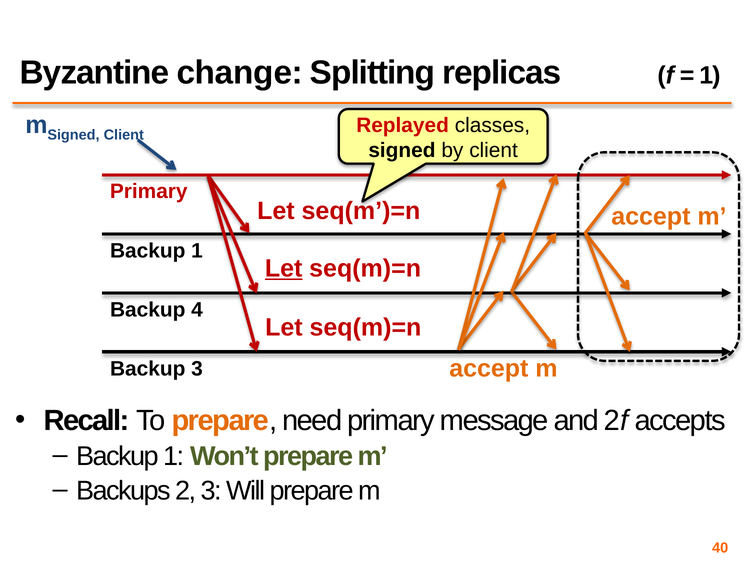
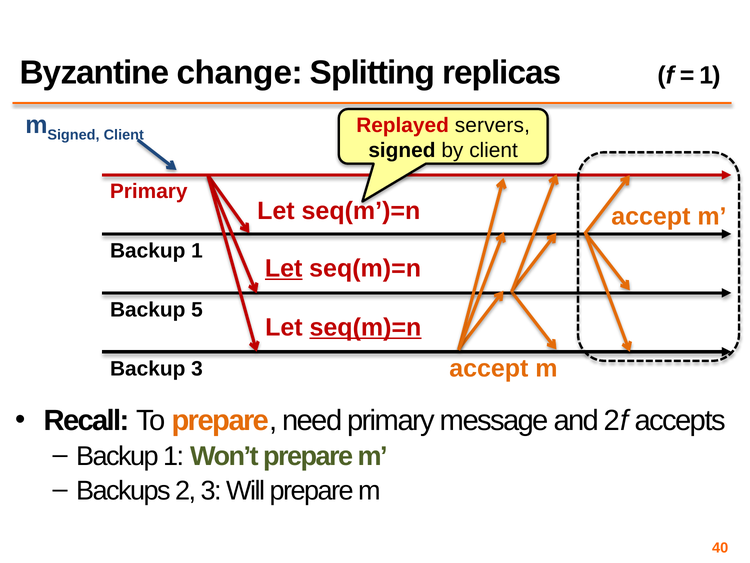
classes: classes -> servers
4: 4 -> 5
seq(m)=n at (365, 327) underline: none -> present
